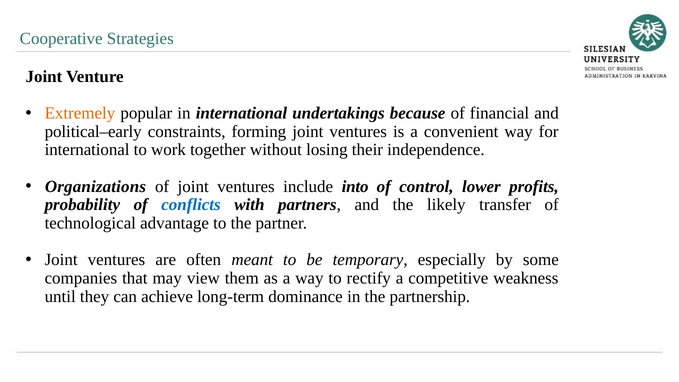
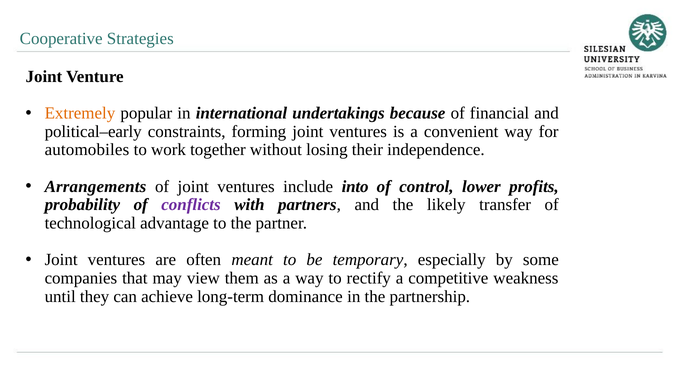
international at (87, 150): international -> automobiles
Organizations: Organizations -> Arrangements
conflicts colour: blue -> purple
